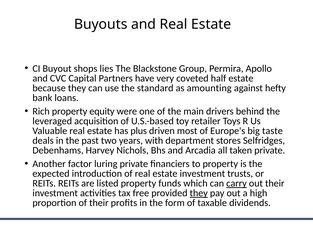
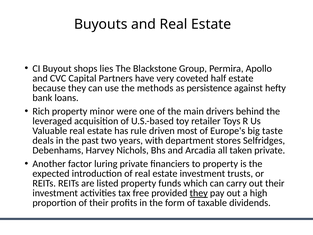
standard: standard -> methods
amounting: amounting -> persistence
equity: equity -> minor
plus: plus -> rule
carry underline: present -> none
